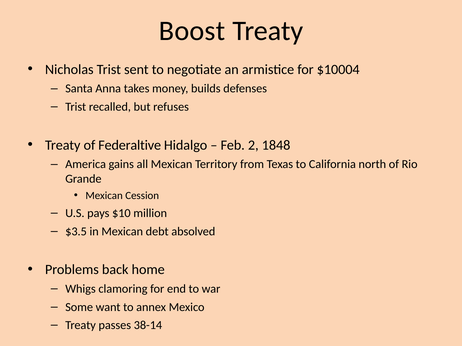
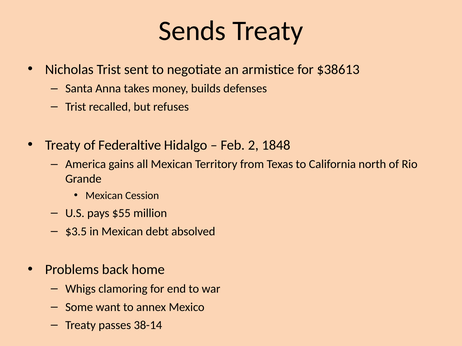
Boost: Boost -> Sends
$10004: $10004 -> $38613
$10: $10 -> $55
